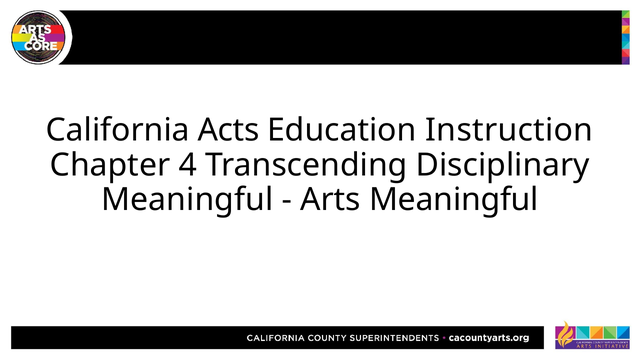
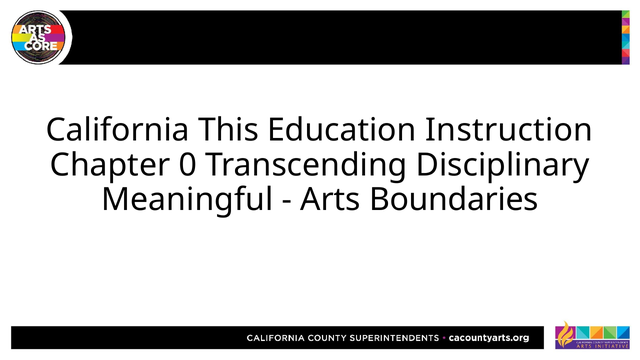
Acts: Acts -> This
4: 4 -> 0
Arts Meaningful: Meaningful -> Boundaries
